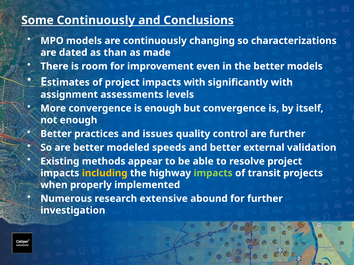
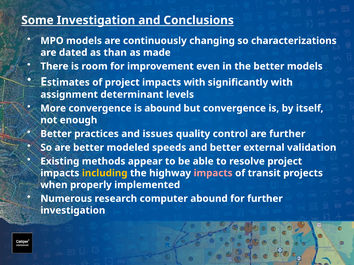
Some Continuously: Continuously -> Investigation
assessments: assessments -> determinant
is enough: enough -> abound
impacts at (213, 173) colour: light green -> pink
extensive: extensive -> computer
